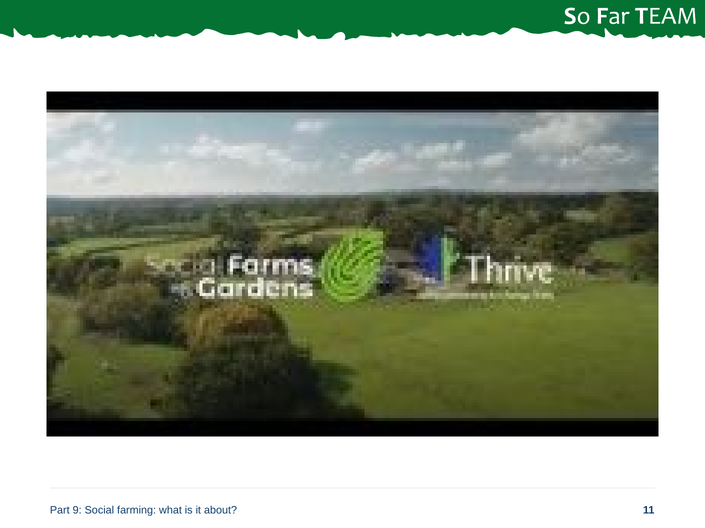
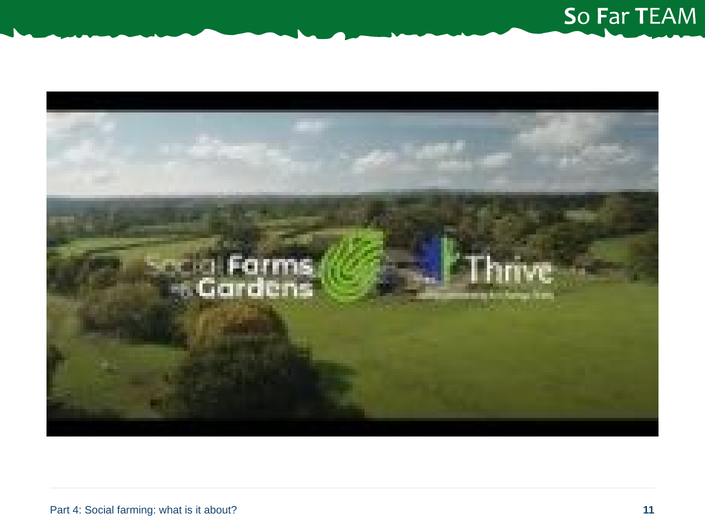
9: 9 -> 4
